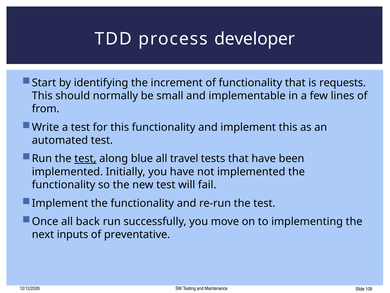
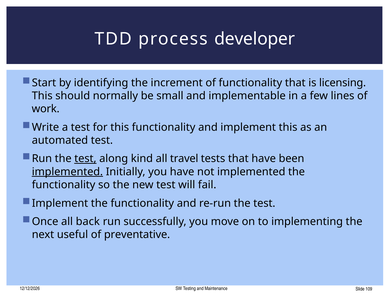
requests: requests -> licensing
from: from -> work
blue: blue -> kind
implemented at (67, 171) underline: none -> present
inputs: inputs -> useful
